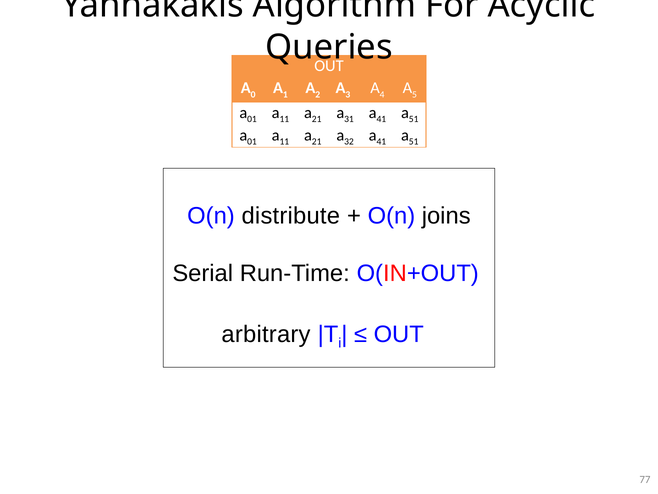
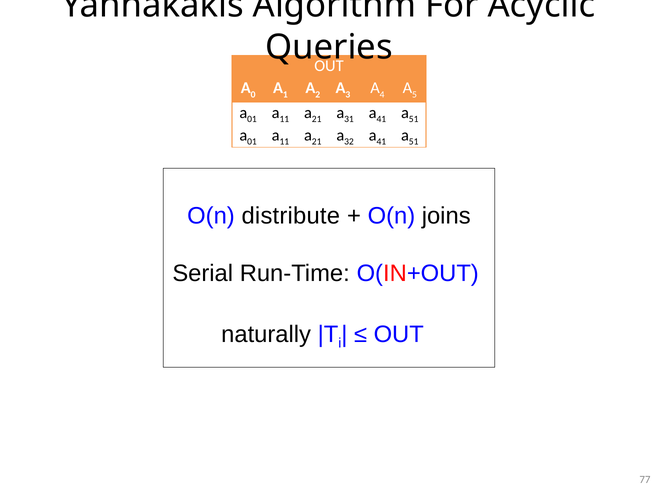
arbitrary: arbitrary -> naturally
